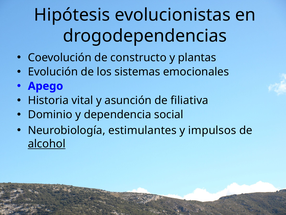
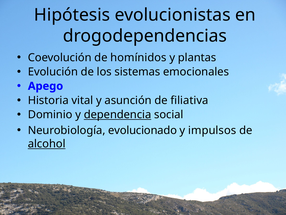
constructo: constructo -> homínidos
dependencia underline: none -> present
estimulantes: estimulantes -> evolucionado
